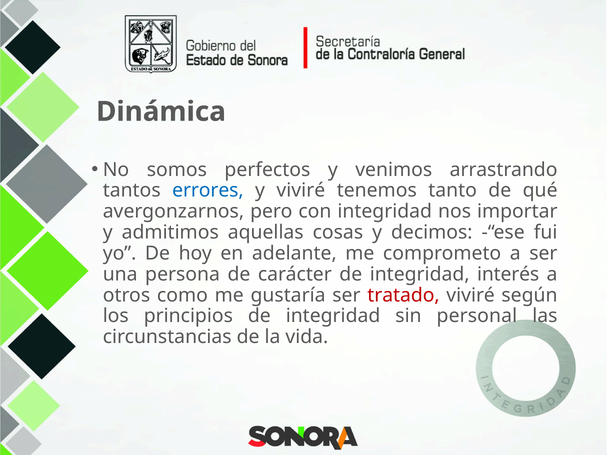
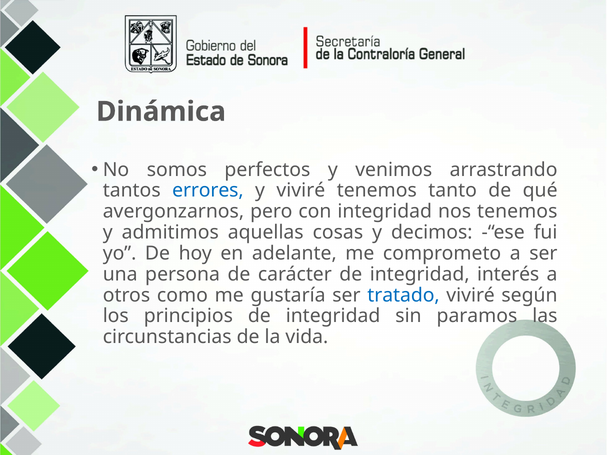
nos importar: importar -> tenemos
tratado colour: red -> blue
personal: personal -> paramos
